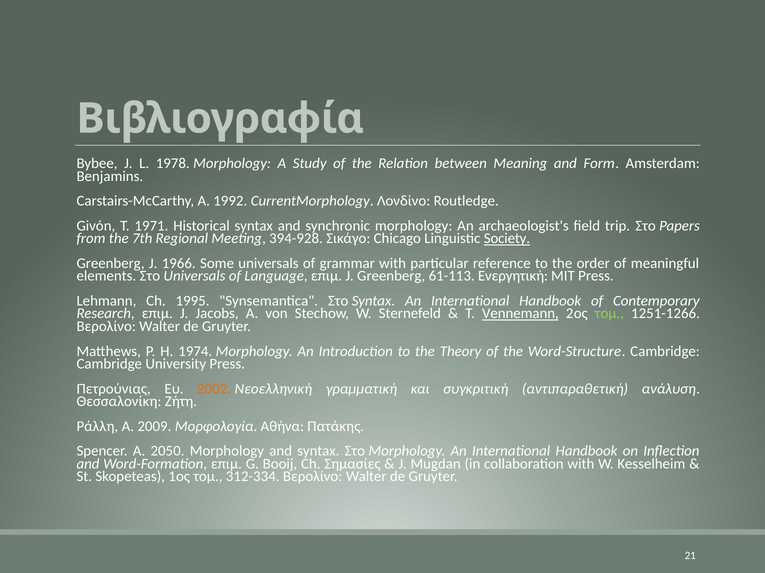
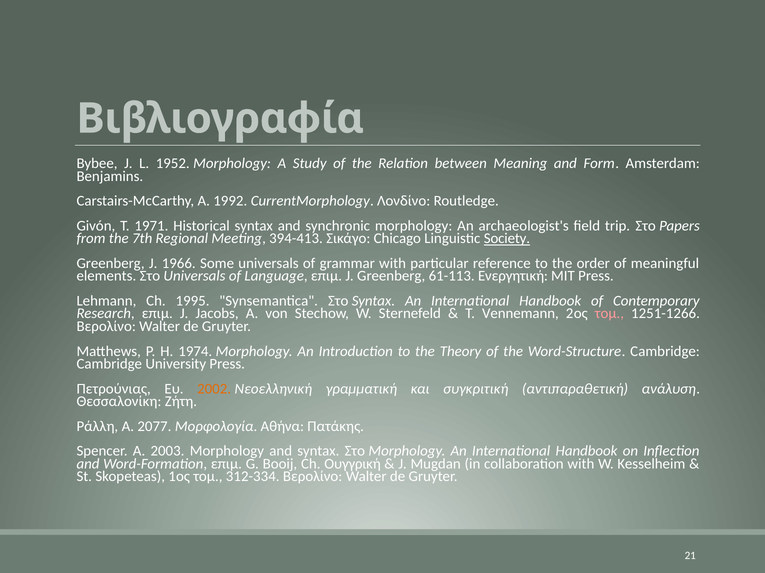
1978: 1978 -> 1952
394-928: 394-928 -> 394-413
Vennemann underline: present -> none
τομ at (609, 314) colour: light green -> pink
2009: 2009 -> 2077
2050: 2050 -> 2003
Σημασίες: Σημασίες -> Ουγγρική
